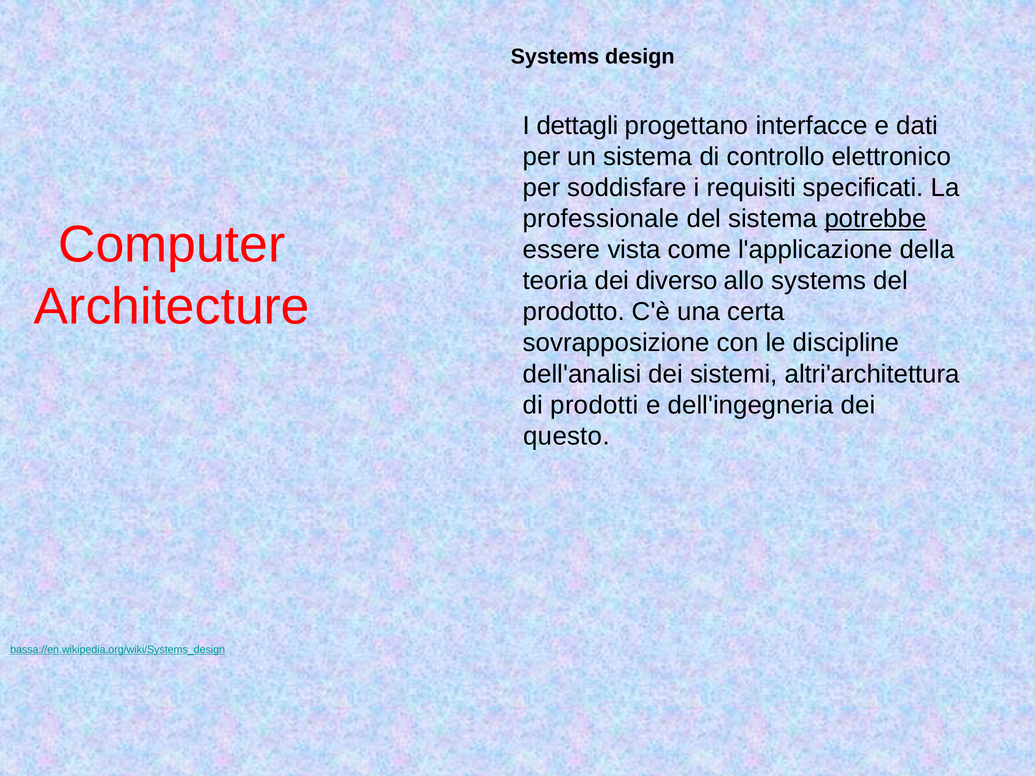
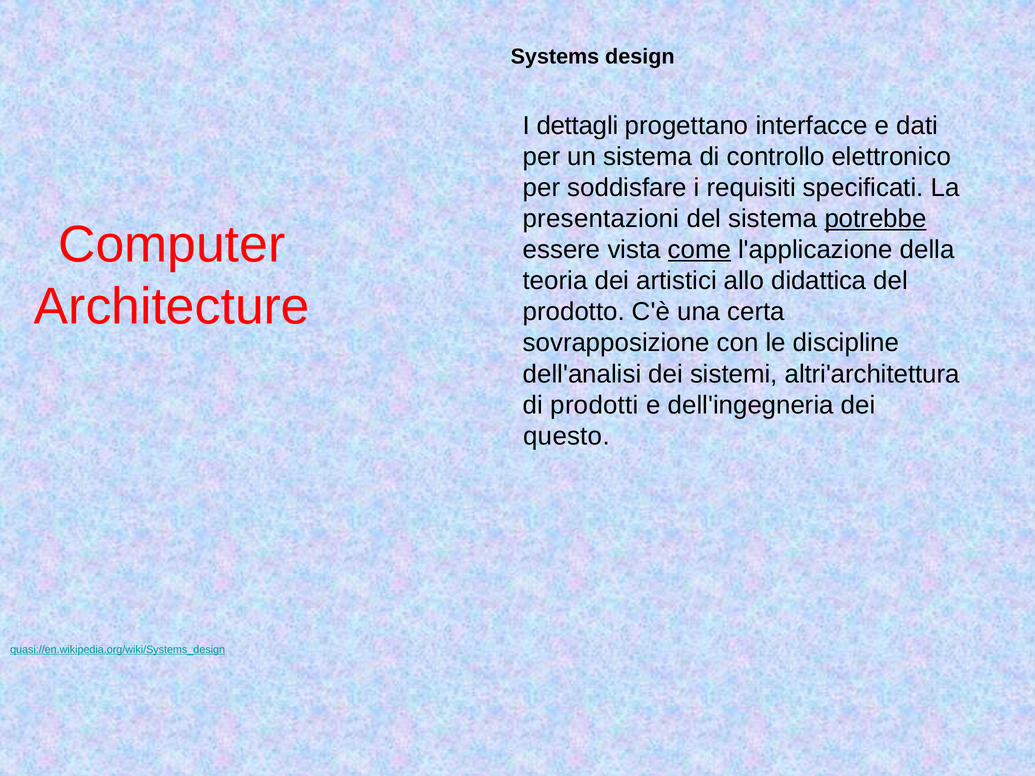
professionale: professionale -> presentazioni
come underline: none -> present
diverso: diverso -> artistici
allo systems: systems -> didattica
bassa://en.wikipedia.org/wiki/Systems_design: bassa://en.wikipedia.org/wiki/Systems_design -> quasi://en.wikipedia.org/wiki/Systems_design
